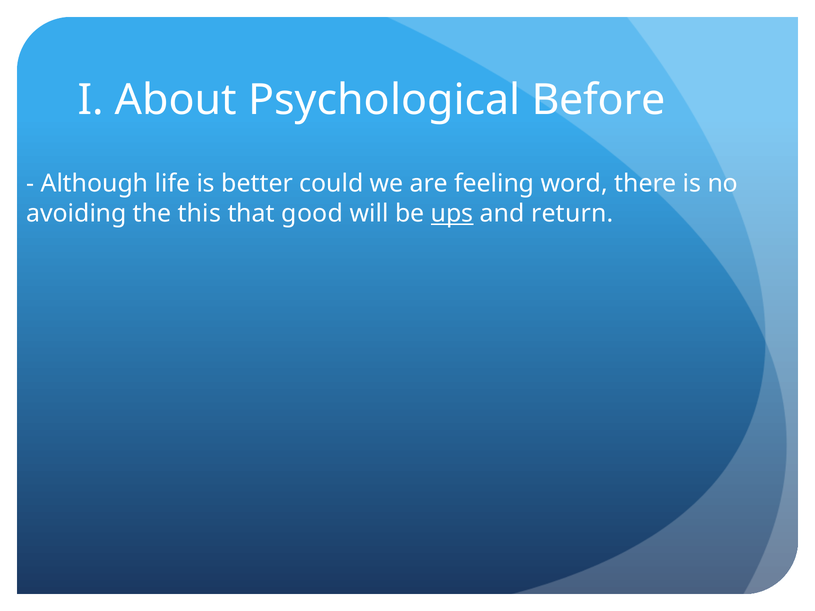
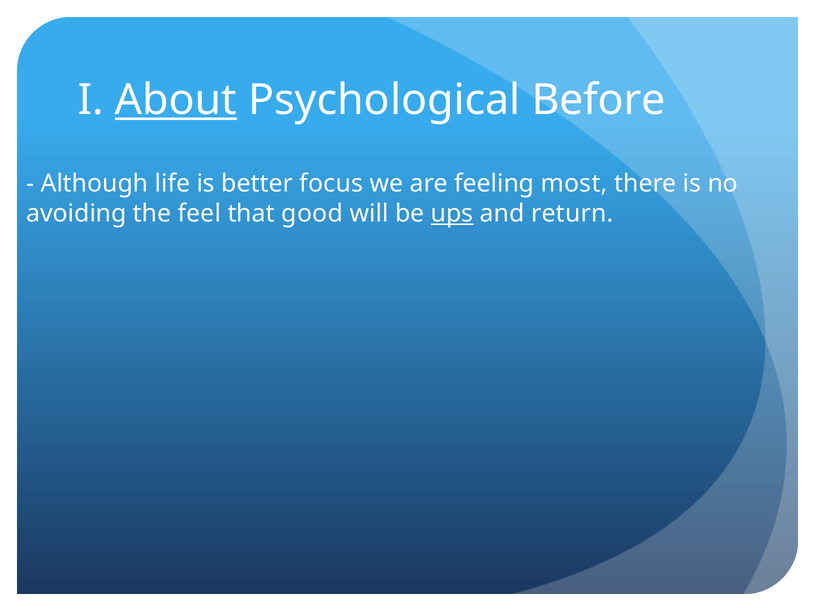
About underline: none -> present
could: could -> focus
word: word -> most
this: this -> feel
